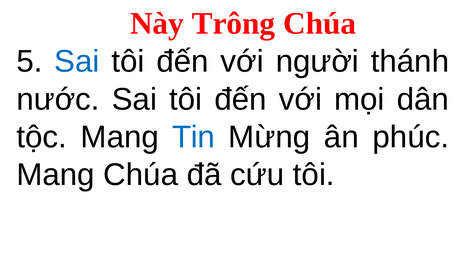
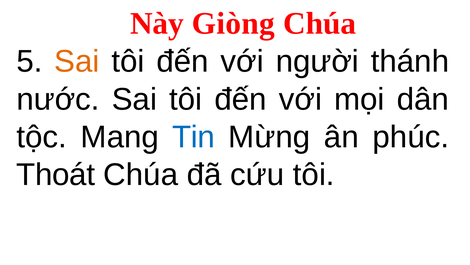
Trông: Trông -> Giòng
Sai at (77, 61) colour: blue -> orange
Mang at (56, 174): Mang -> Thoát
